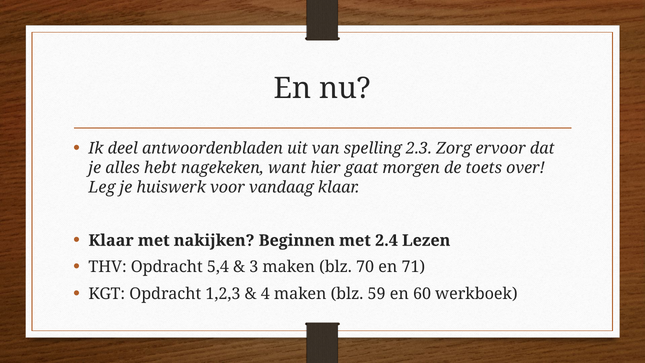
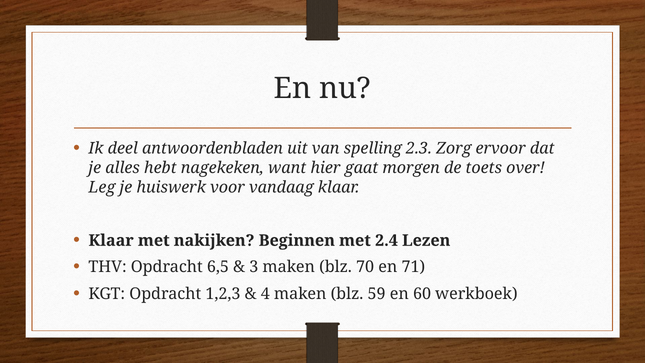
5,4: 5,4 -> 6,5
